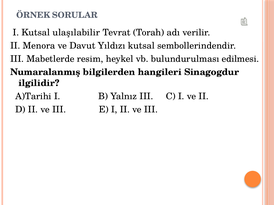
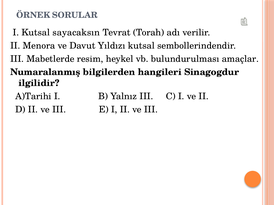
ulaşılabilir: ulaşılabilir -> sayacaksın
edilmesi: edilmesi -> amaçlar
